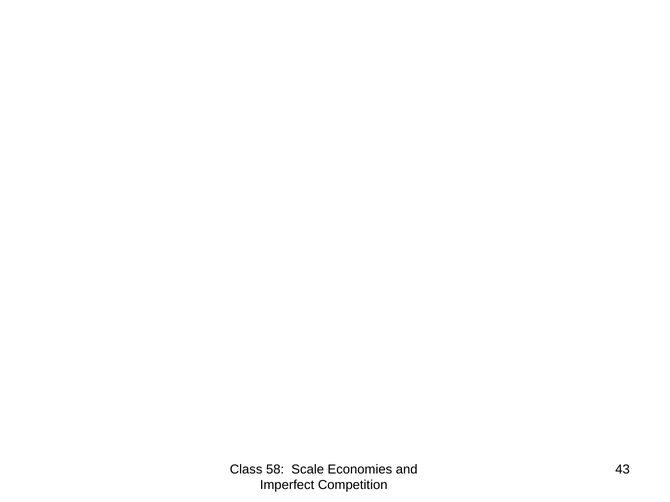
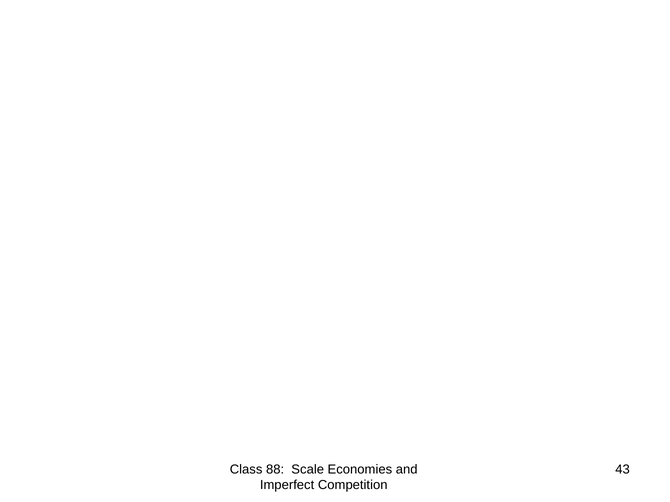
58: 58 -> 88
